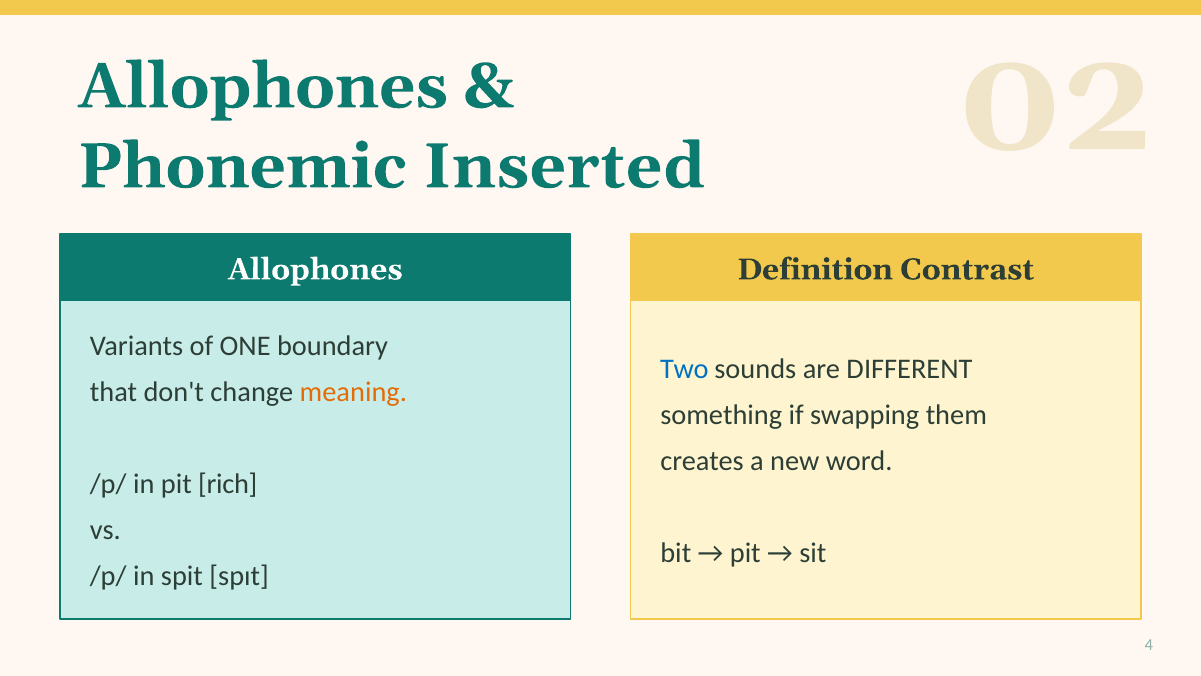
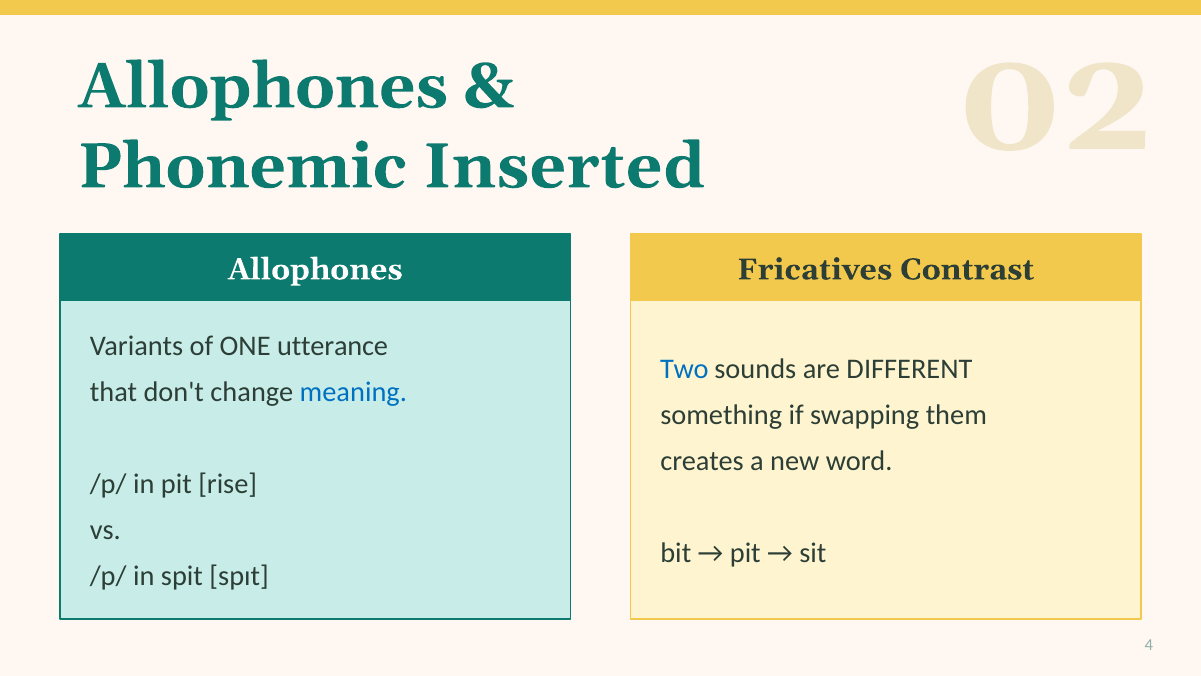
Definition: Definition -> Fricatives
boundary: boundary -> utterance
meaning colour: orange -> blue
rich: rich -> rise
